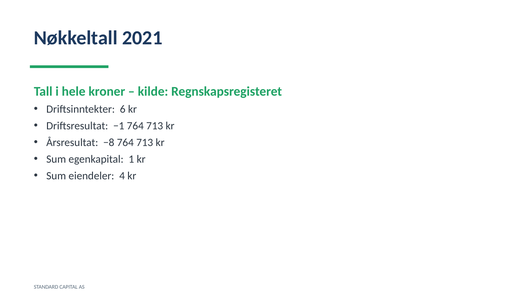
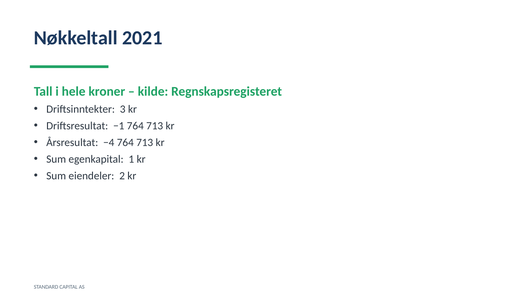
6: 6 -> 3
−8: −8 -> −4
4: 4 -> 2
